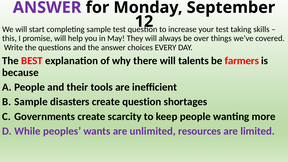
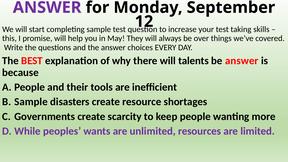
be farmers: farmers -> answer
create question: question -> resource
